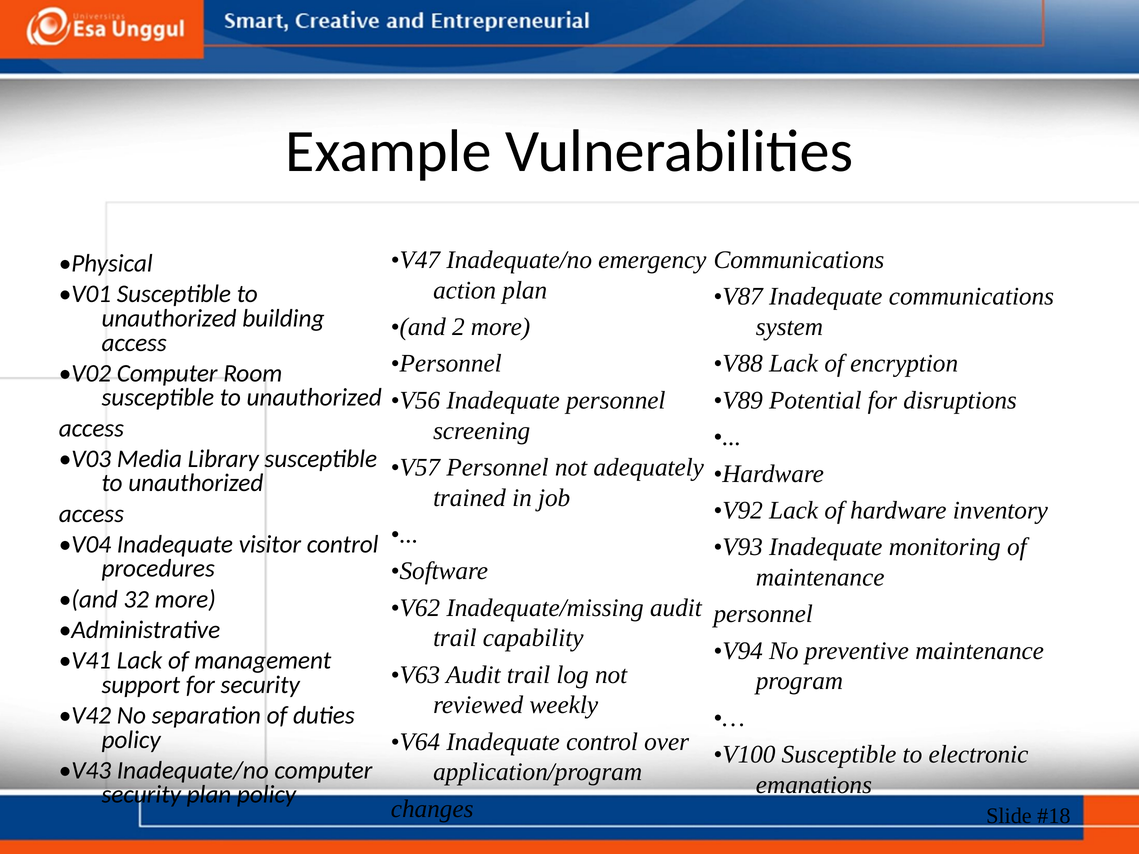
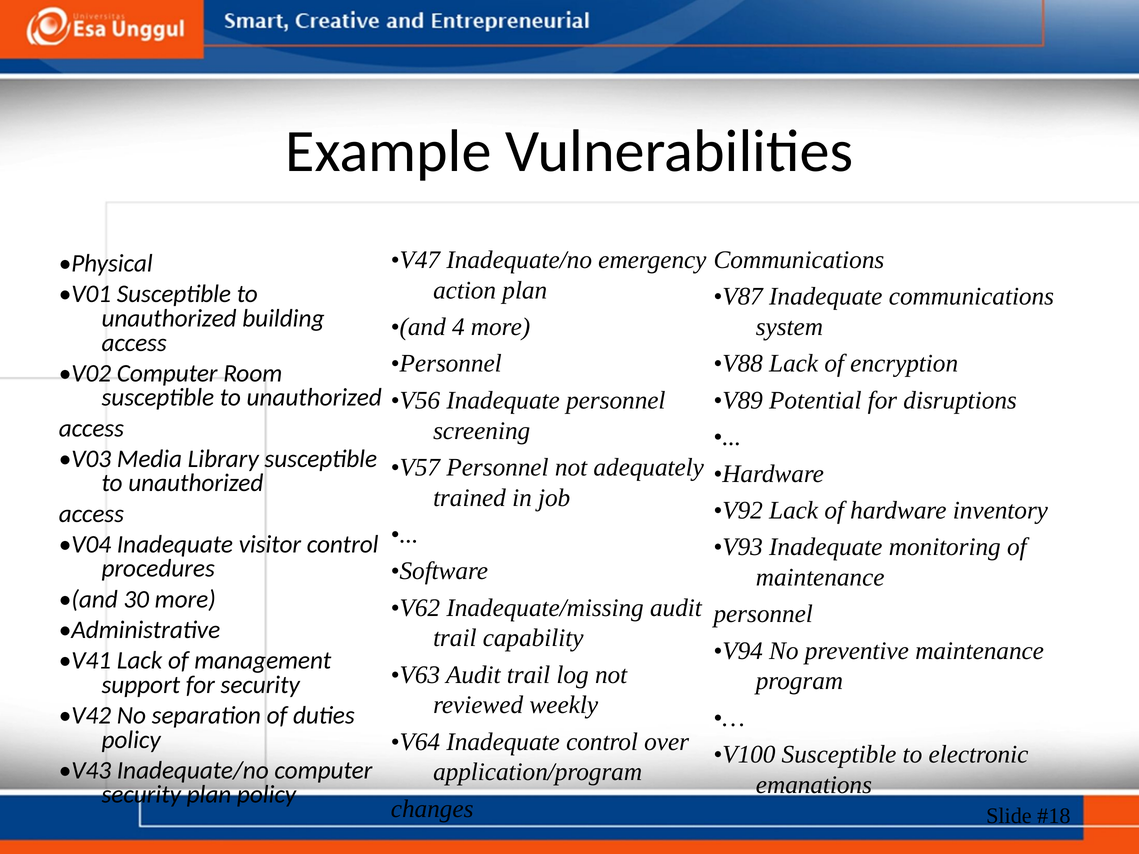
2: 2 -> 4
32: 32 -> 30
